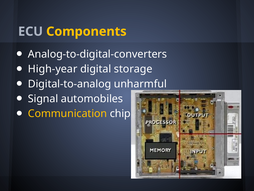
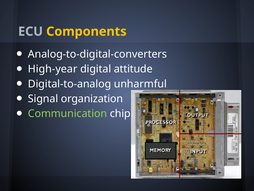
storage: storage -> attitude
automobiles: automobiles -> organization
Communication colour: yellow -> light green
